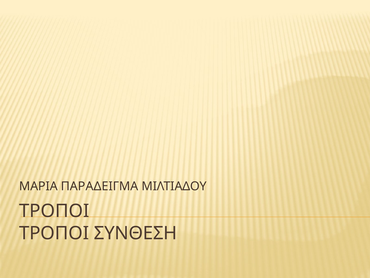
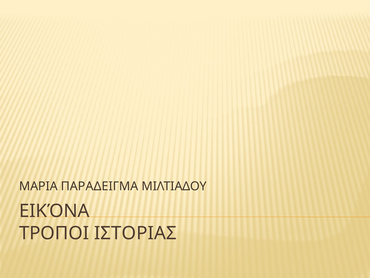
ΤΡΟΠΟΙ at (54, 211): ΤΡΟΠΟΙ -> ΕΙΚΌΝΑ
ΣΥΝΘΕΣΗ: ΣΥΝΘΕΣΗ -> ΙΣΤΟΡΙΑΣ
